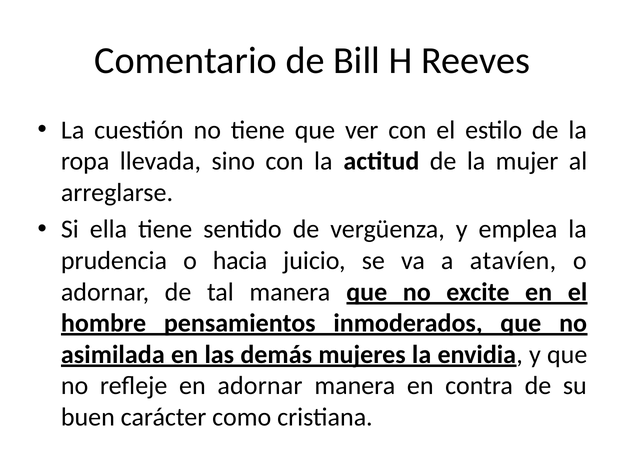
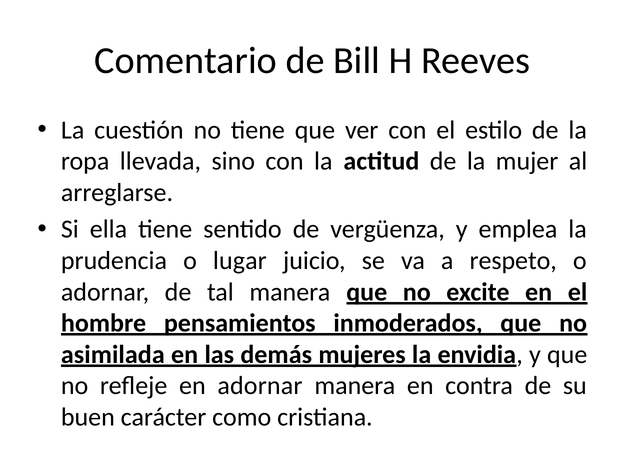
hacia: hacia -> lugar
atavíen: atavíen -> respeto
